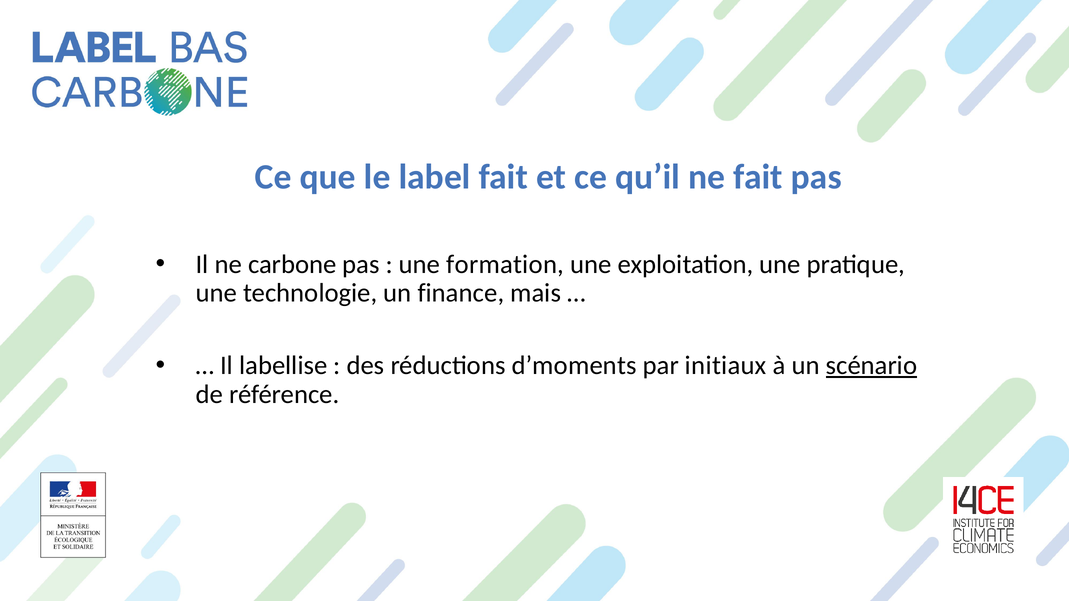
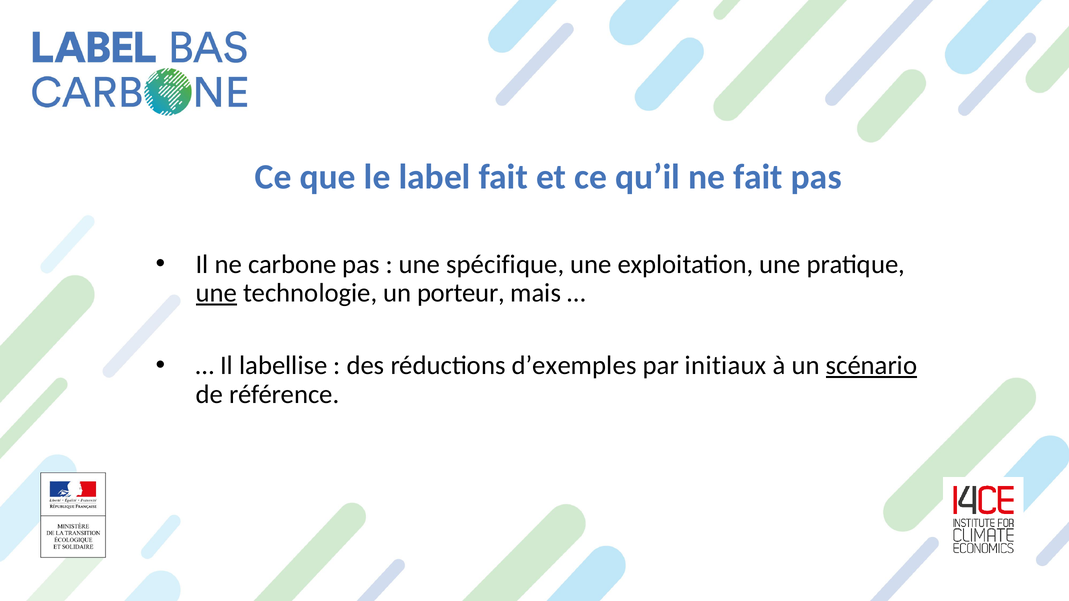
formation: formation -> spécifique
une at (216, 293) underline: none -> present
finance: finance -> porteur
d’moments: d’moments -> d’exemples
